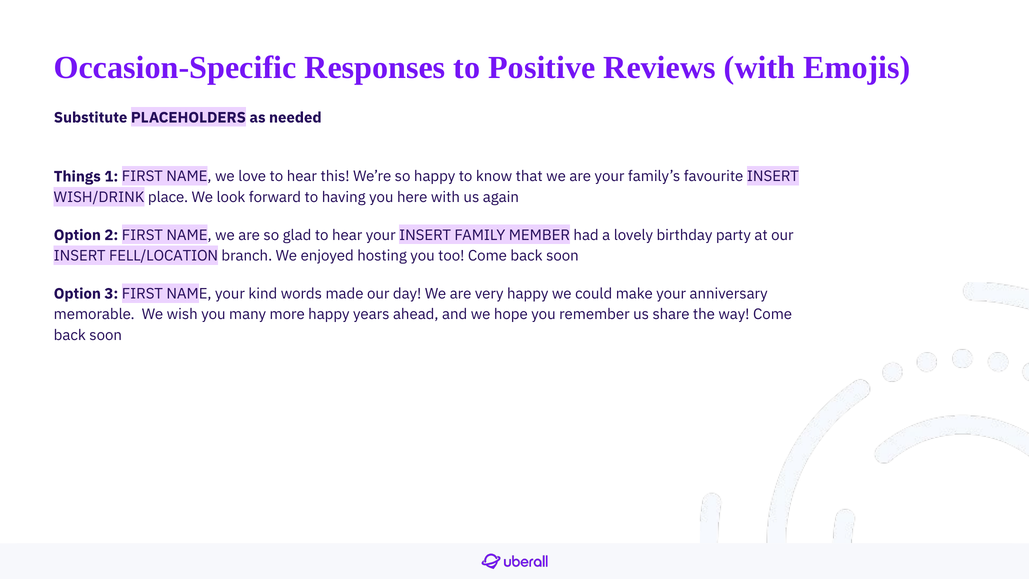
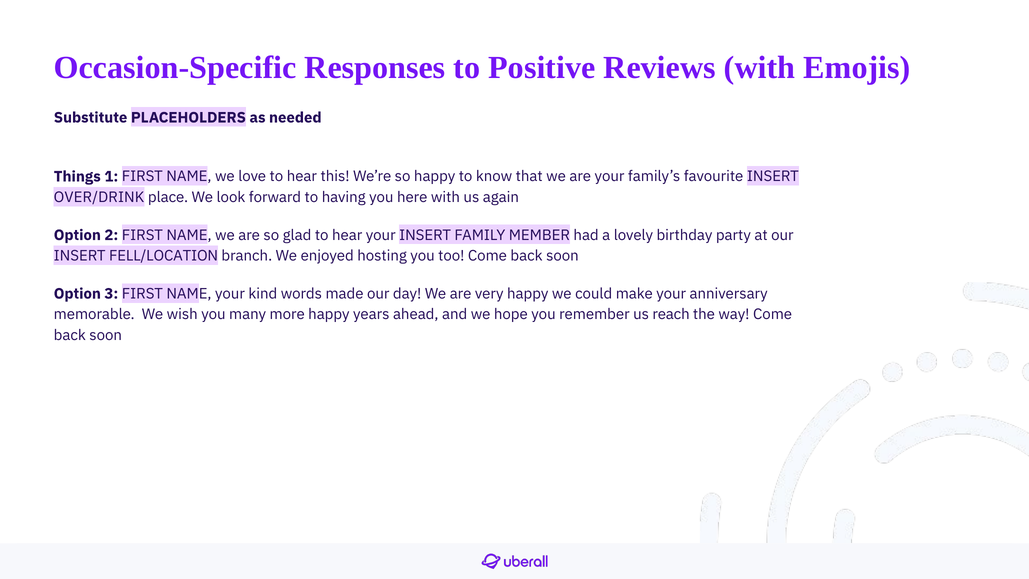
WISH/DRINK: WISH/DRINK -> OVER/DRINK
share: share -> reach
